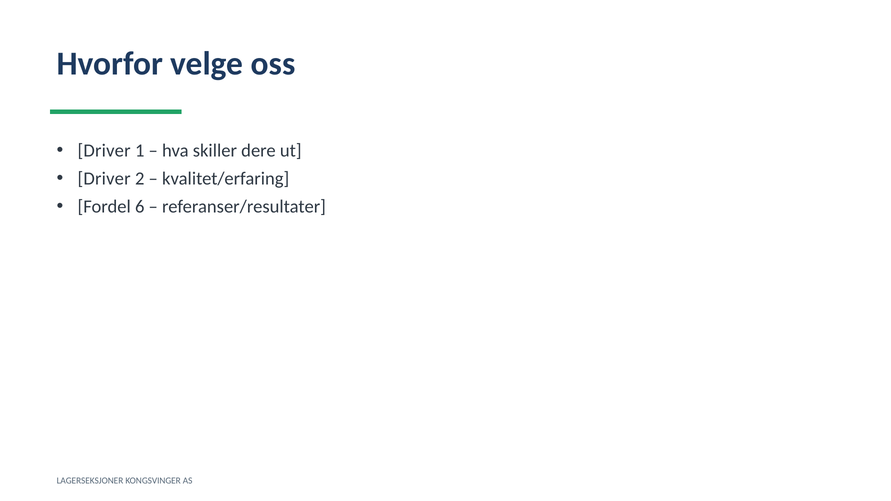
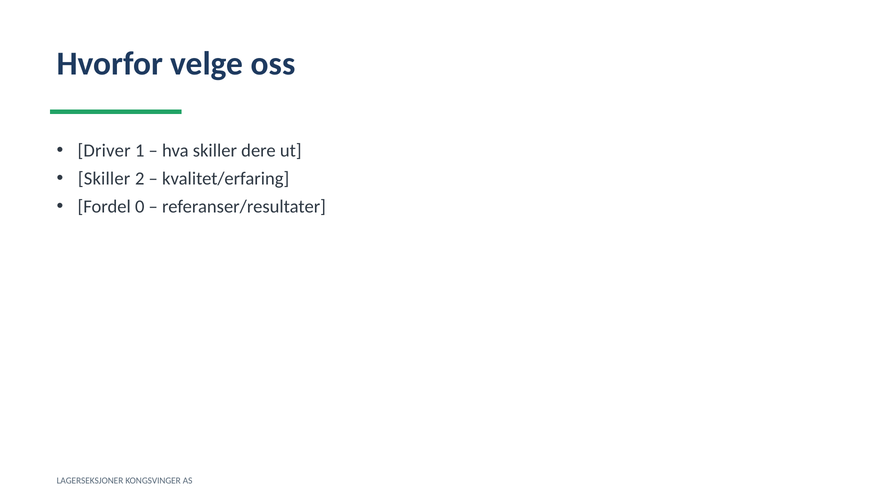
Driver at (104, 179): Driver -> Skiller
6: 6 -> 0
